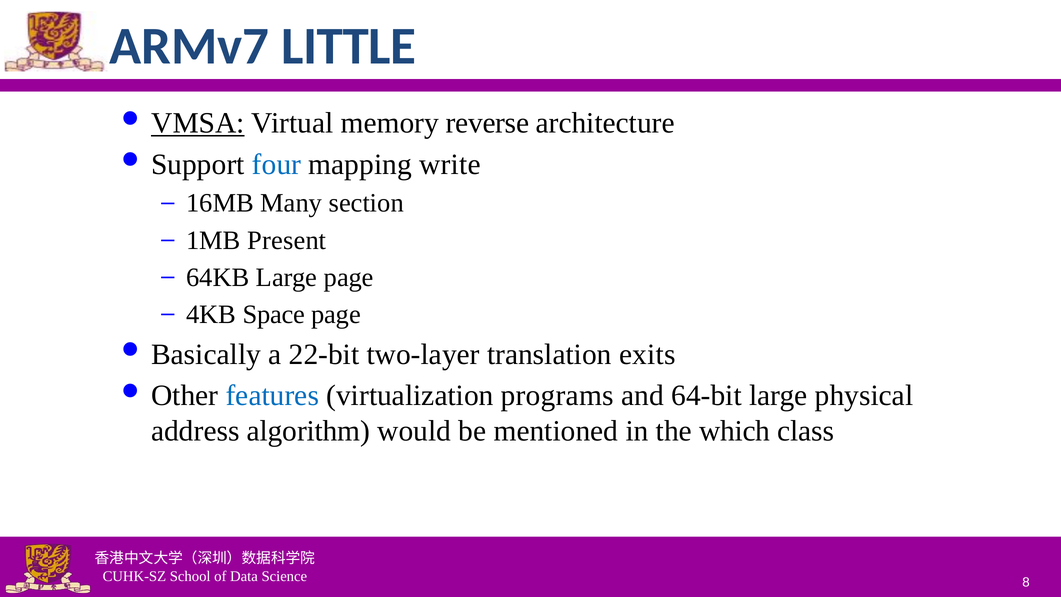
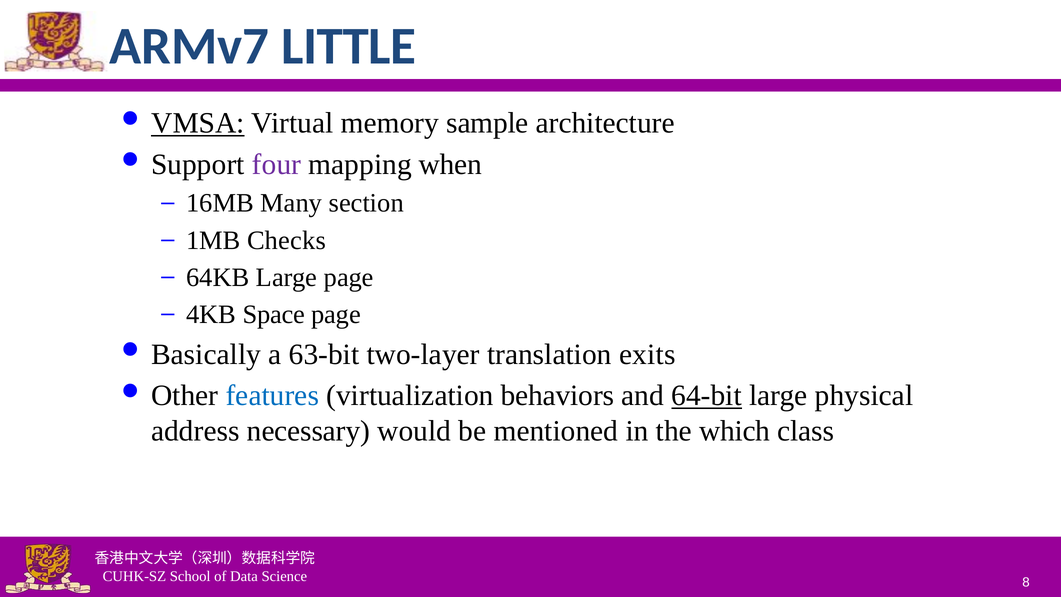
reverse: reverse -> sample
four colour: blue -> purple
write: write -> when
Present: Present -> Checks
22-bit: 22-bit -> 63-bit
programs: programs -> behaviors
64-bit underline: none -> present
algorithm: algorithm -> necessary
